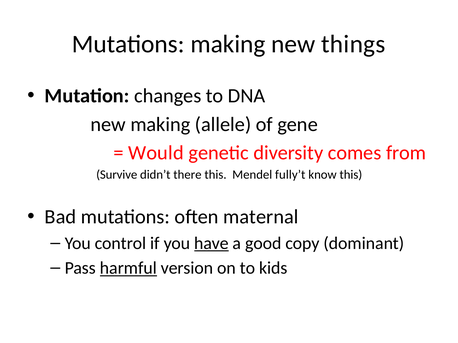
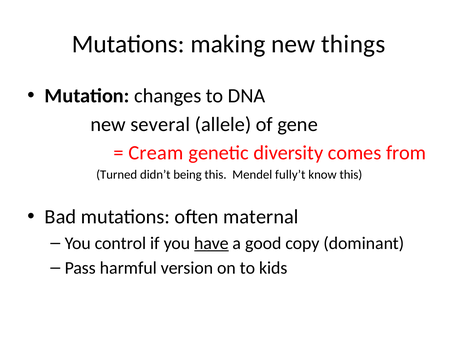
new making: making -> several
Would: Would -> Cream
Survive: Survive -> Turned
there: there -> being
harmful underline: present -> none
